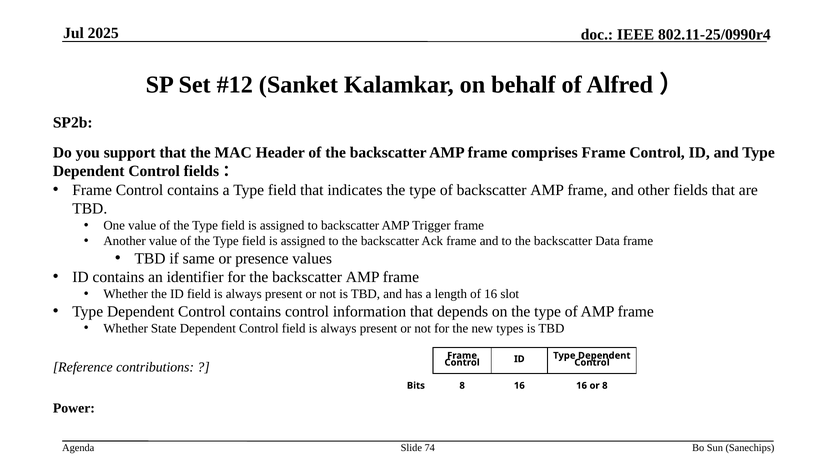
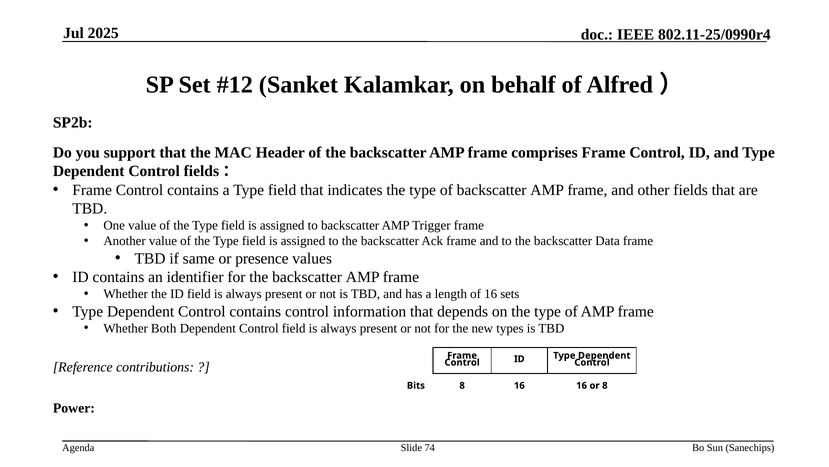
slot: slot -> sets
State: State -> Both
